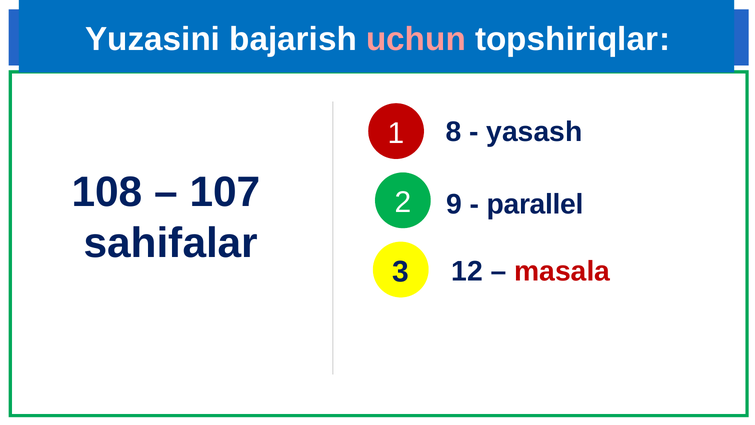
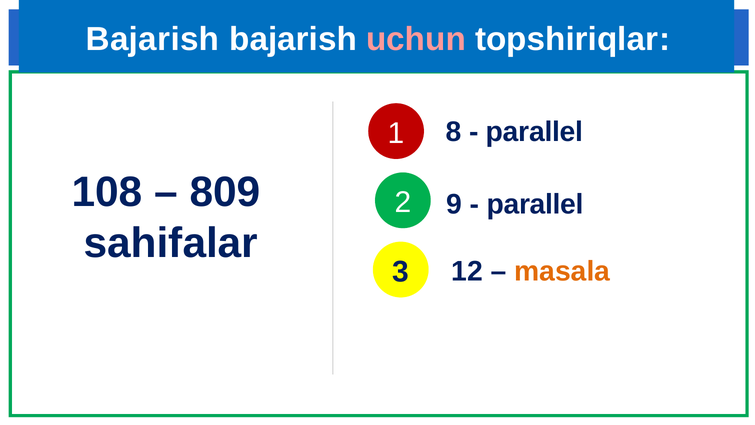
Yuzasini at (153, 39): Yuzasini -> Bajarish
yasash at (534, 132): yasash -> parallel
107: 107 -> 809
masala colour: red -> orange
